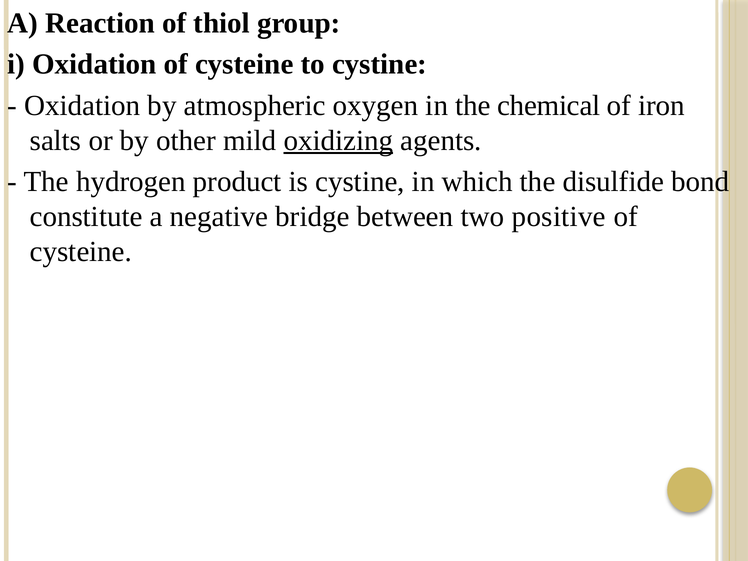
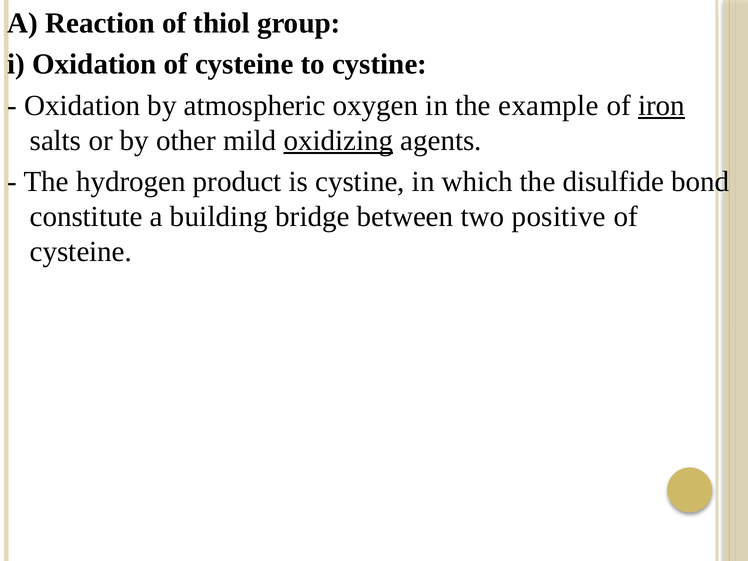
chemical: chemical -> example
iron underline: none -> present
negative: negative -> building
